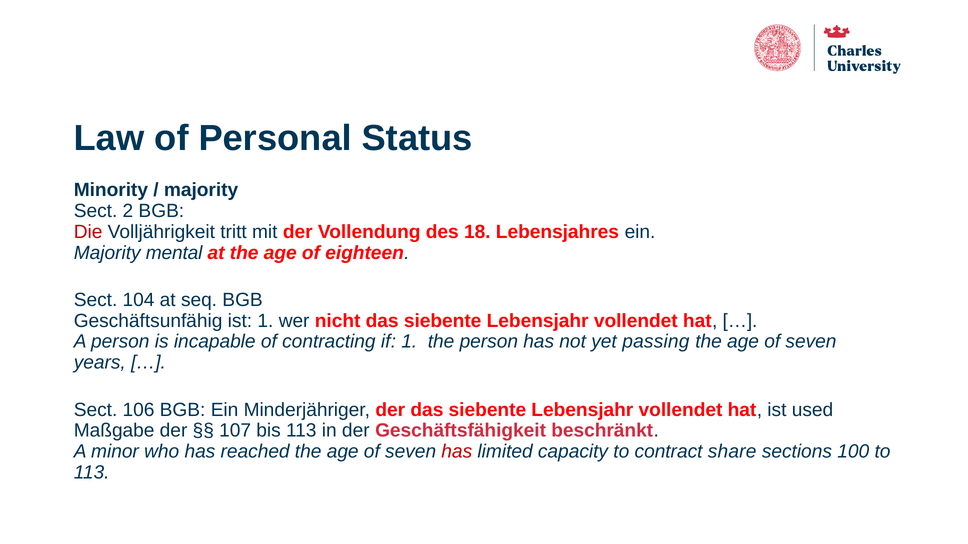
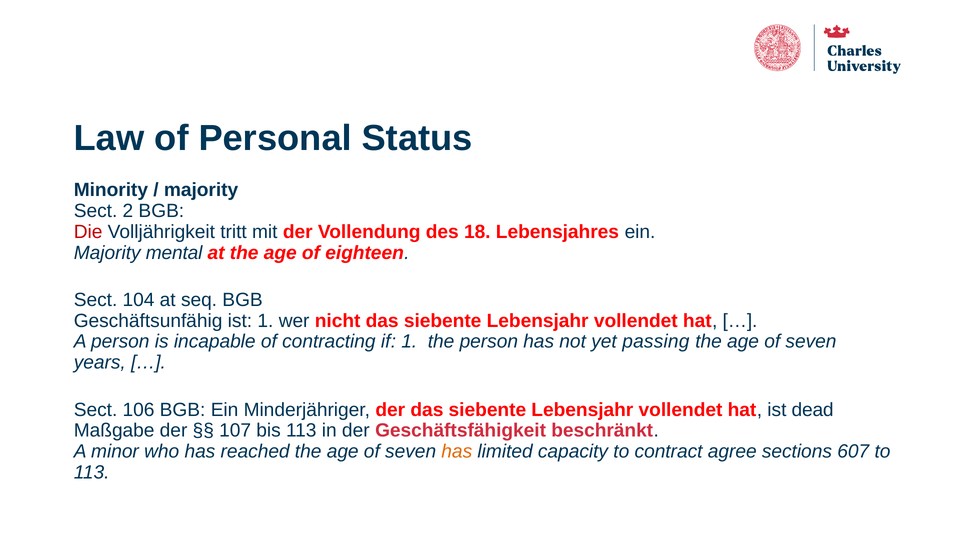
used: used -> dead
has at (457, 452) colour: red -> orange
share: share -> agree
100: 100 -> 607
